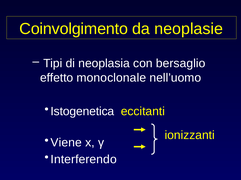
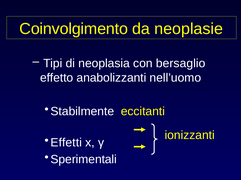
monoclonale: monoclonale -> anabolizzanti
Istogenetica: Istogenetica -> Stabilmente
Viene: Viene -> Effetti
Interferendo: Interferendo -> Sperimentali
